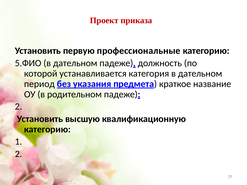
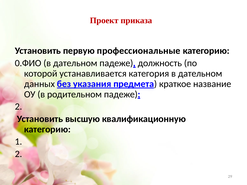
5.ФИО: 5.ФИО -> 0.ФИО
период: период -> данных
